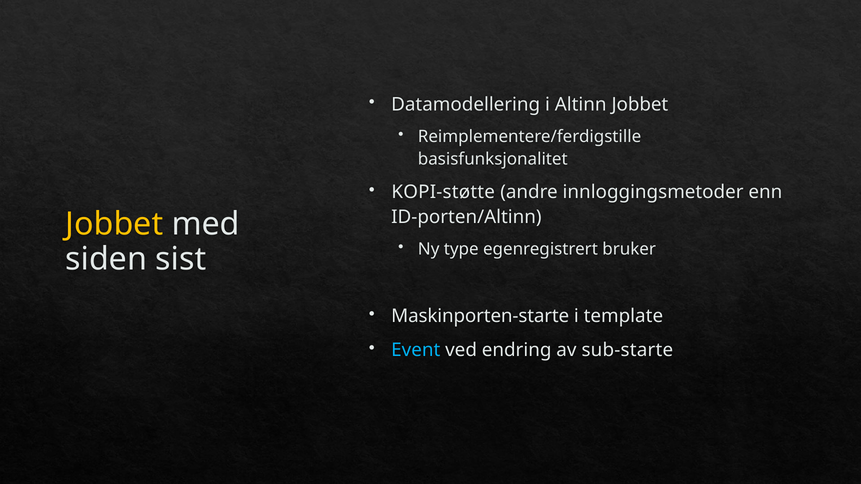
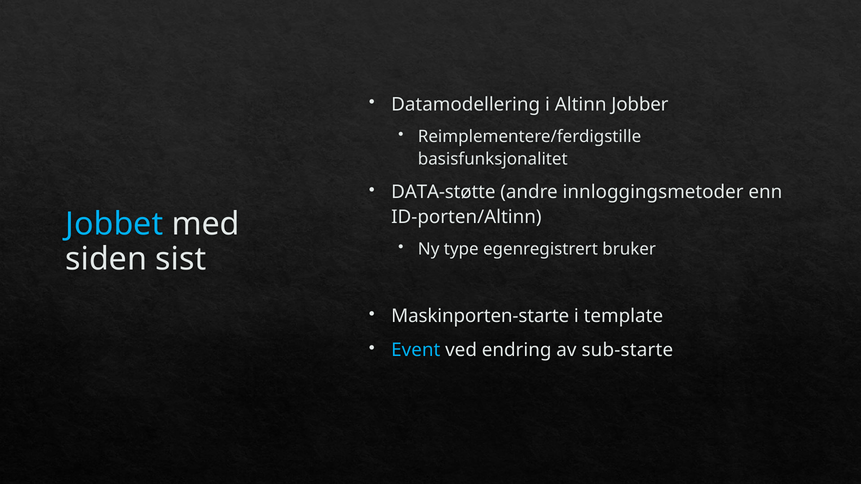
Altinn Jobbet: Jobbet -> Jobber
KOPI-støtte: KOPI-støtte -> DATA-støtte
Jobbet at (114, 224) colour: yellow -> light blue
